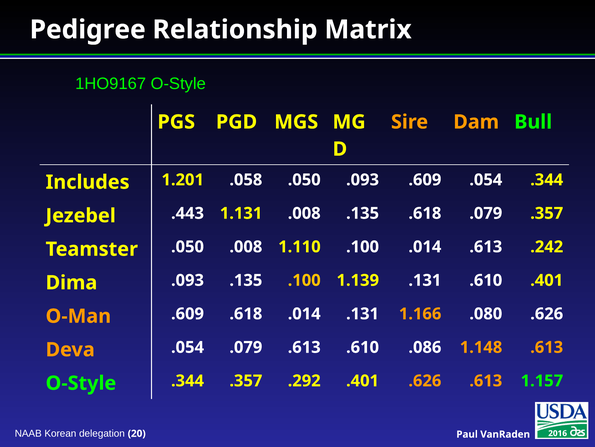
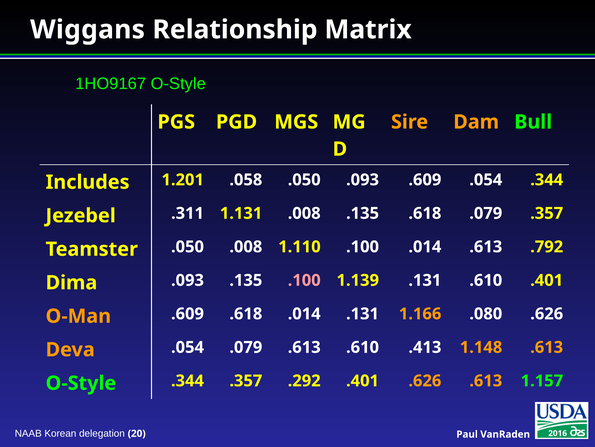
Pedigree: Pedigree -> Wiggans
.443: .443 -> .311
.242: .242 -> .792
.100 at (304, 280) colour: yellow -> pink
.086: .086 -> .413
